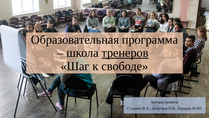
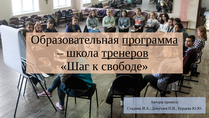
программа underline: none -> present
